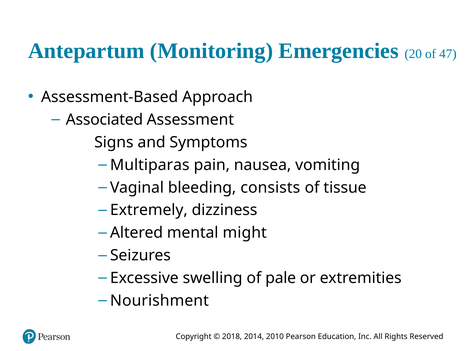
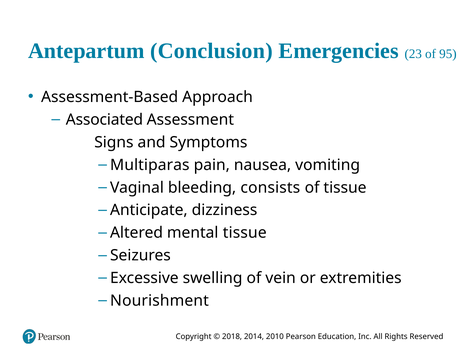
Monitoring: Monitoring -> Conclusion
20: 20 -> 23
47: 47 -> 95
Extremely: Extremely -> Anticipate
mental might: might -> tissue
pale: pale -> vein
